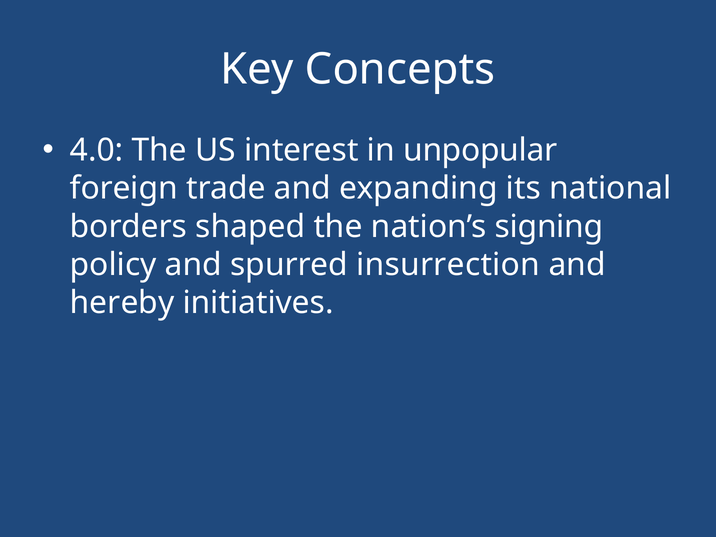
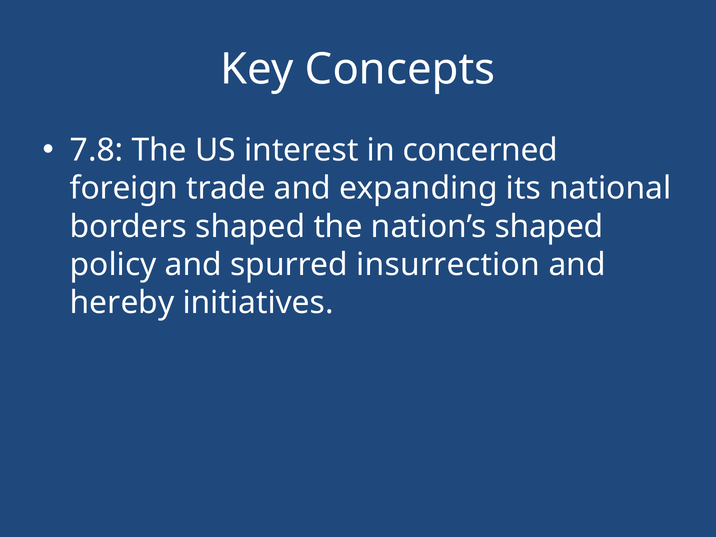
4.0: 4.0 -> 7.8
unpopular: unpopular -> concerned
nation’s signing: signing -> shaped
